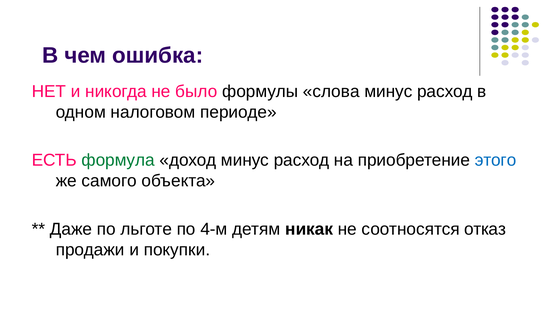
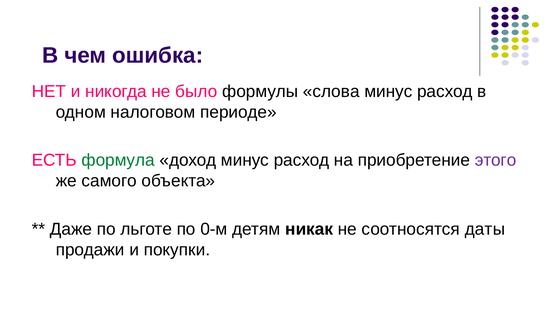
этого colour: blue -> purple
4-м: 4-м -> 0-м
отказ: отказ -> даты
